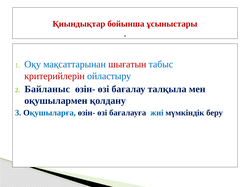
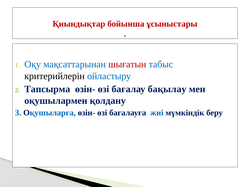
критерийлерін colour: red -> black
Байланыс: Байланыс -> Тапсырма
талқыла: талқыла -> бақылау
